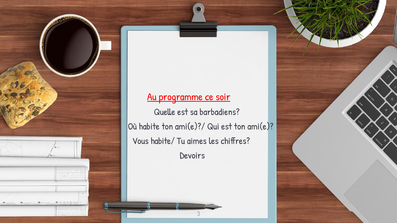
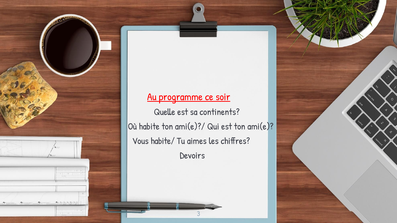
barbadiens: barbadiens -> continents
